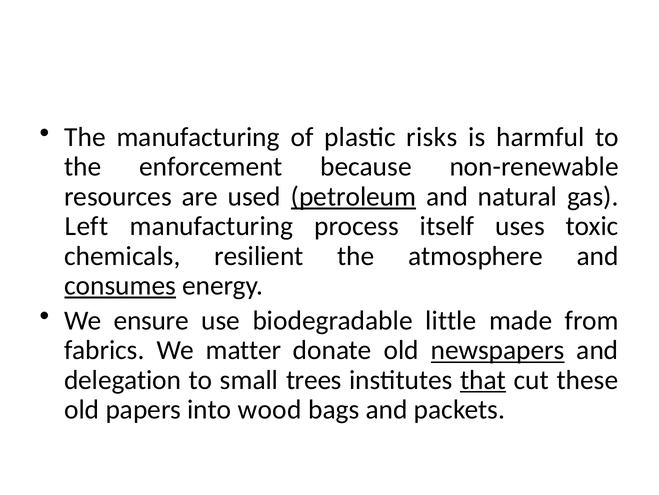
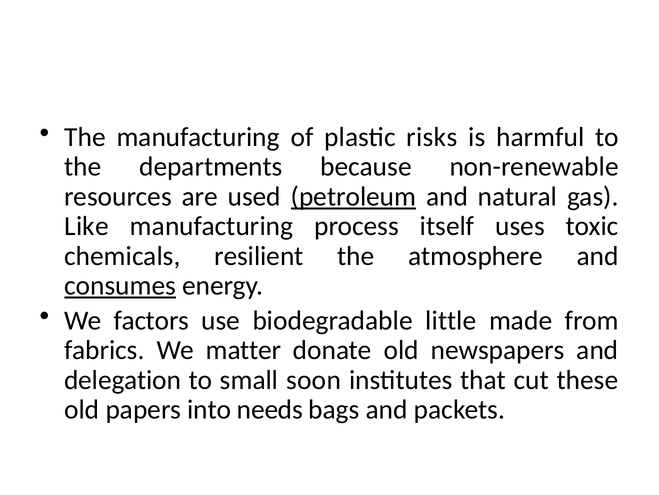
enforcement: enforcement -> departments
Left: Left -> Like
ensure: ensure -> factors
newspapers underline: present -> none
trees: trees -> soon
that underline: present -> none
wood: wood -> needs
